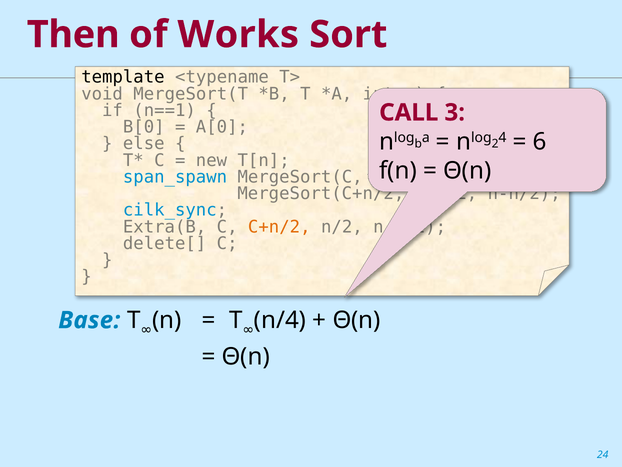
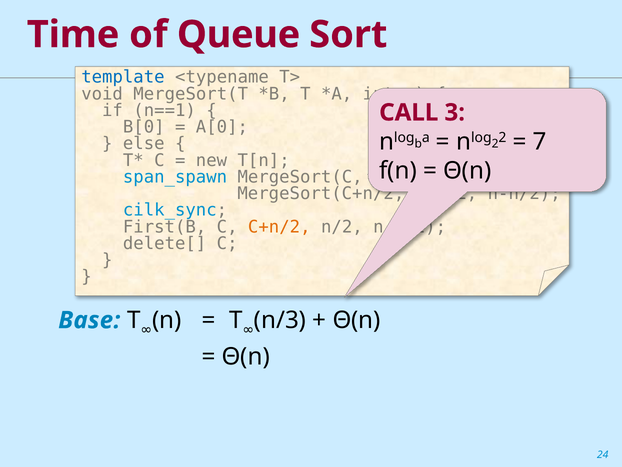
Then: Then -> Time
Works: Works -> Queue
template colour: black -> blue
4 at (502, 138): 4 -> 2
6: 6 -> 7
Extra(B: Extra(B -> First(B
n/4: n/4 -> n/3
